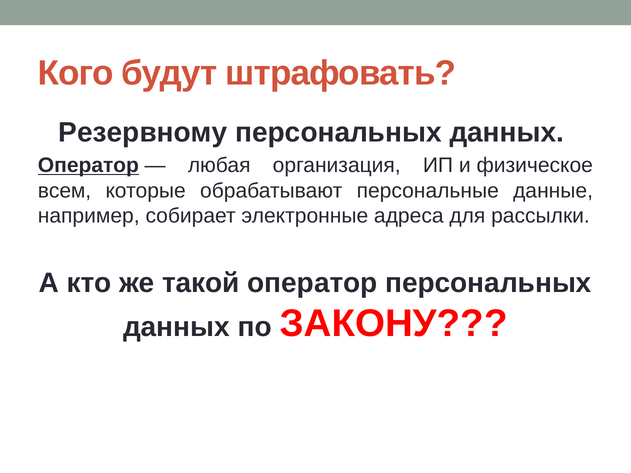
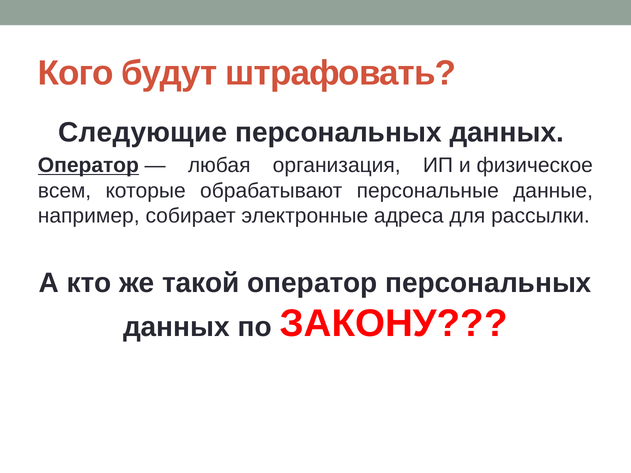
Резервному: Резервному -> Следующие
